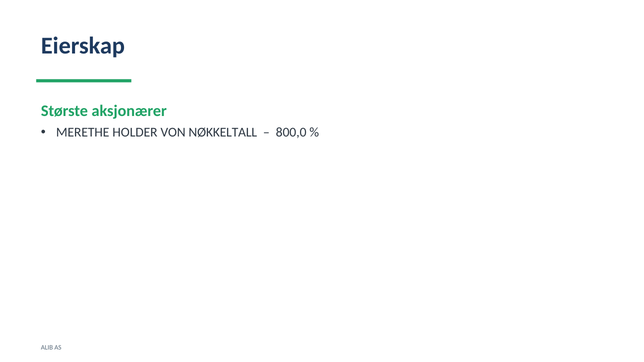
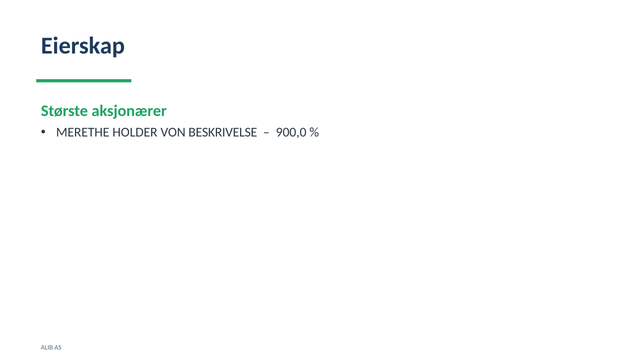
NØKKELTALL: NØKKELTALL -> BESKRIVELSE
800,0: 800,0 -> 900,0
